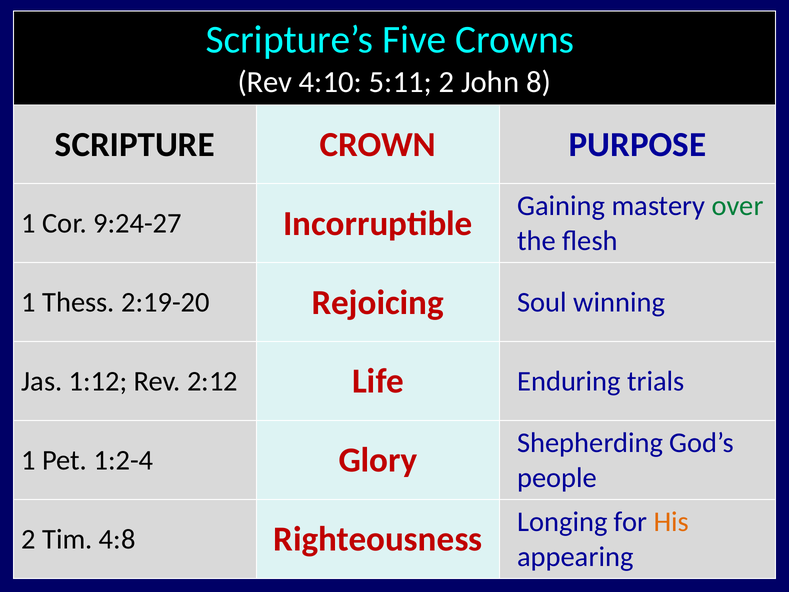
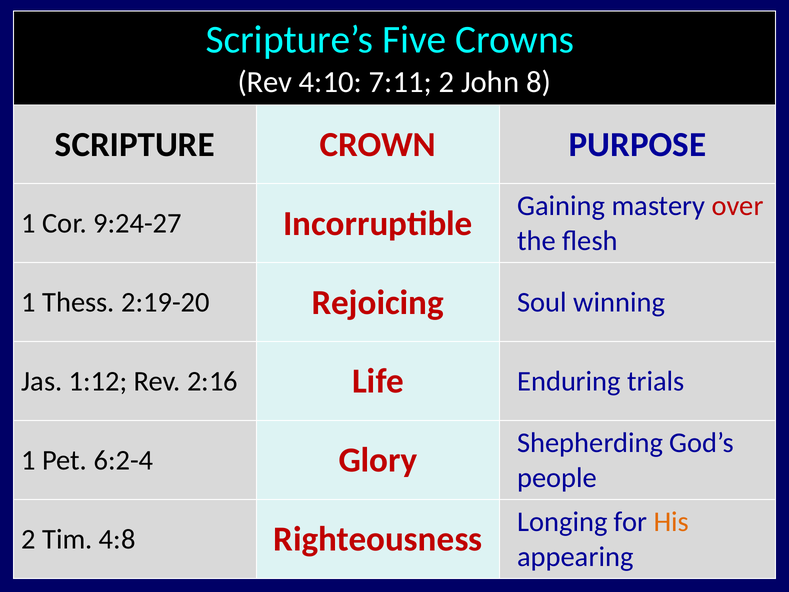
5:11: 5:11 -> 7:11
over colour: green -> red
2:12: 2:12 -> 2:16
1:2-4: 1:2-4 -> 6:2-4
